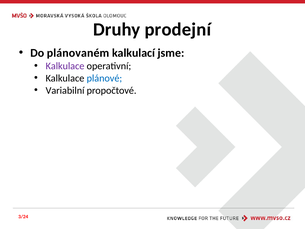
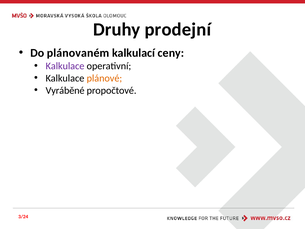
jsme: jsme -> ceny
plánové colour: blue -> orange
Variabilní: Variabilní -> Vyráběné
